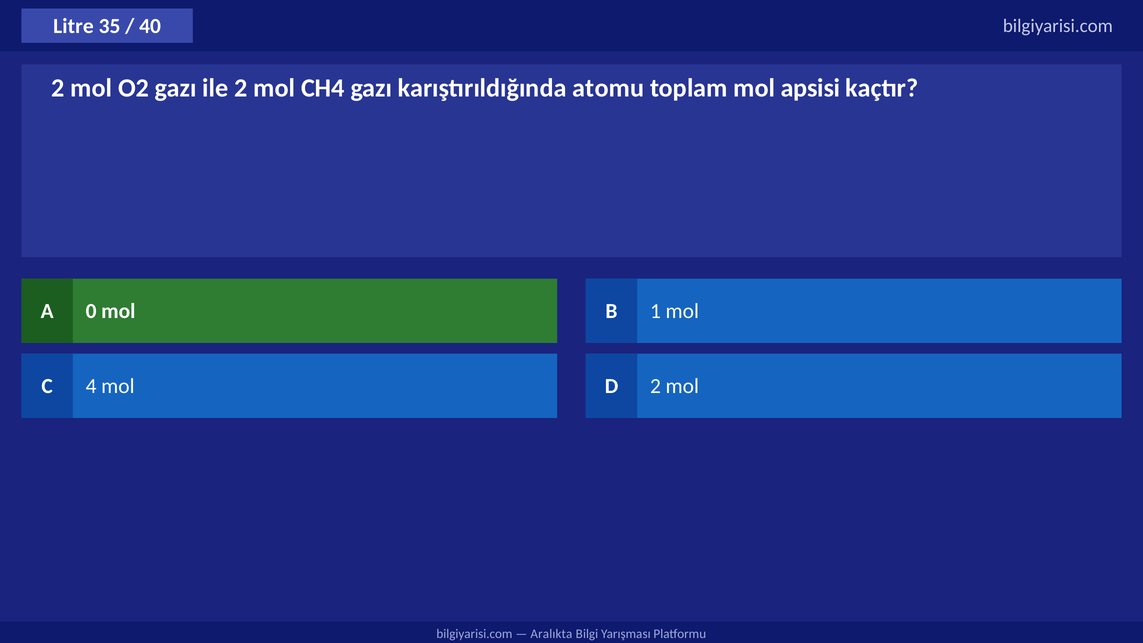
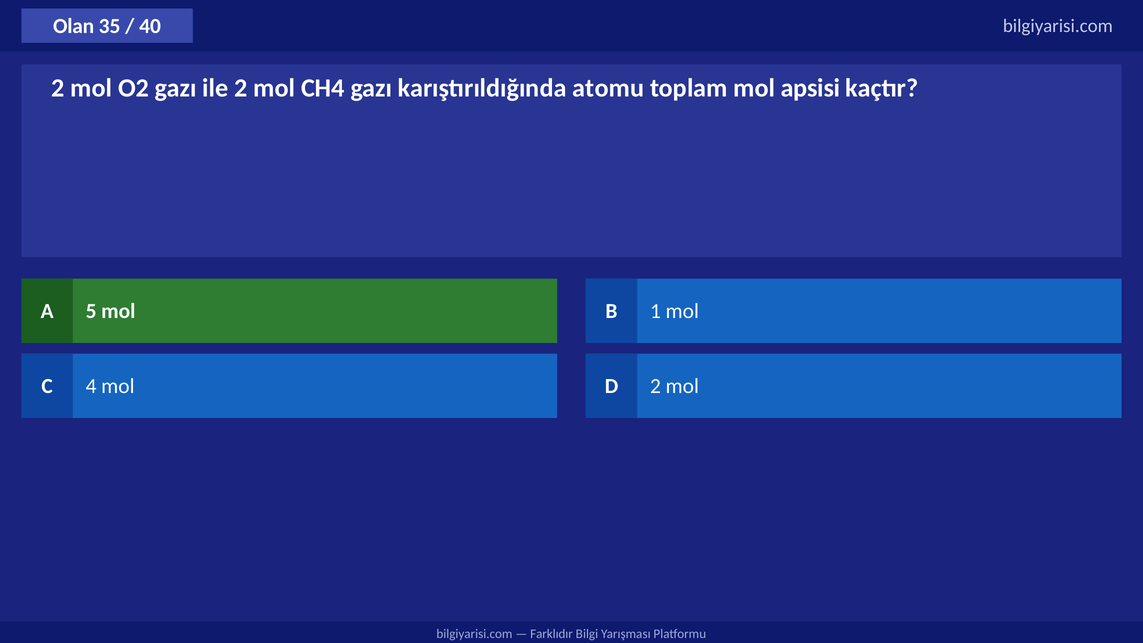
Litre: Litre -> Olan
0: 0 -> 5
Aralıkta: Aralıkta -> Farklıdır
